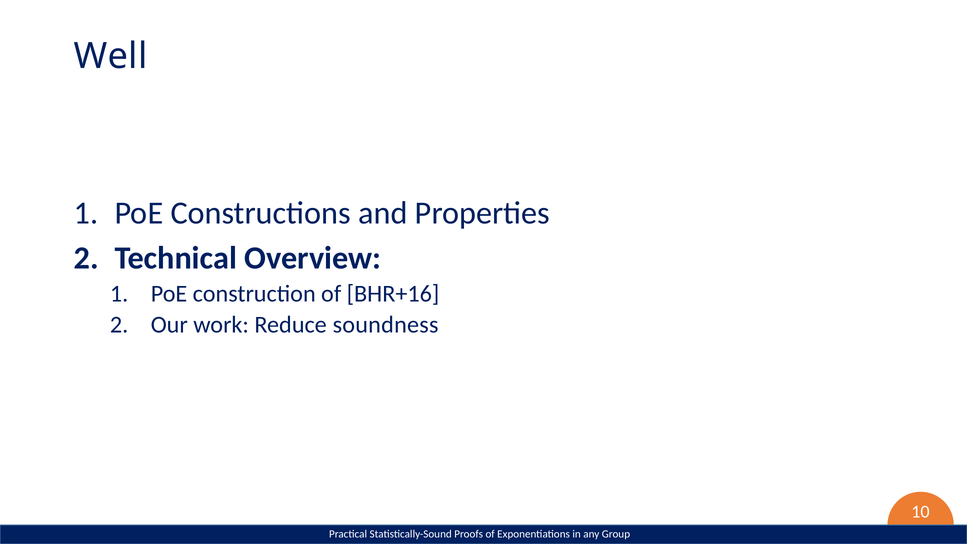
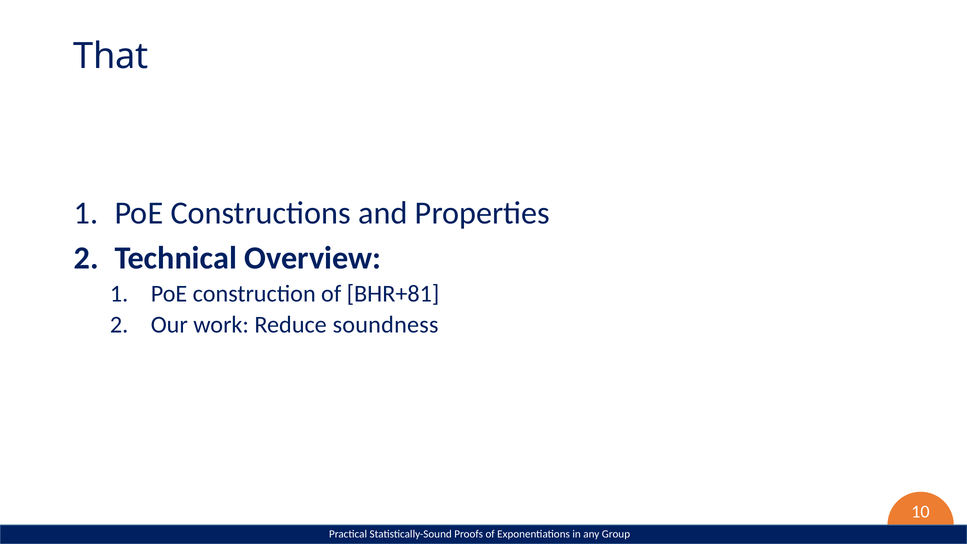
Well: Well -> That
BHR+16: BHR+16 -> BHR+81
